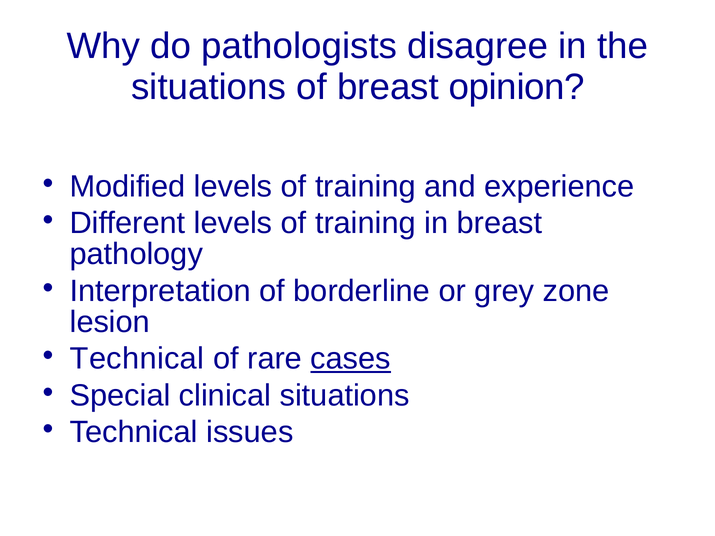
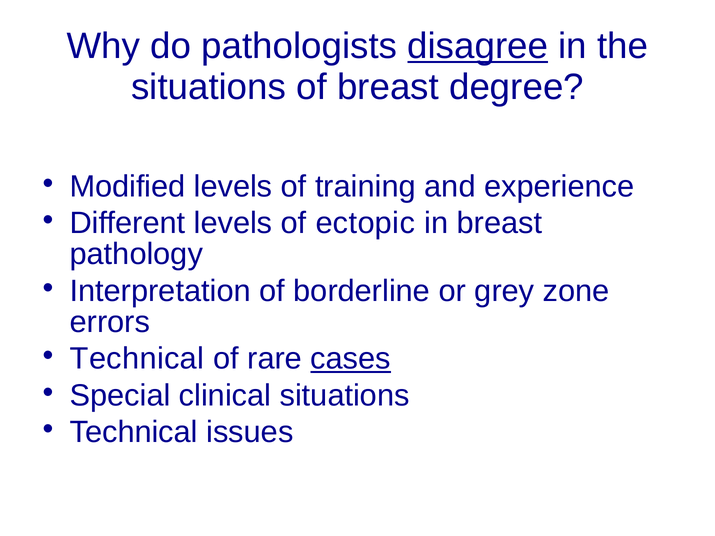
disagree underline: none -> present
opinion: opinion -> degree
Different levels of training: training -> ectopic
lesion: lesion -> errors
